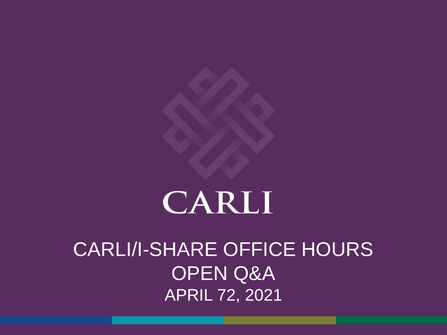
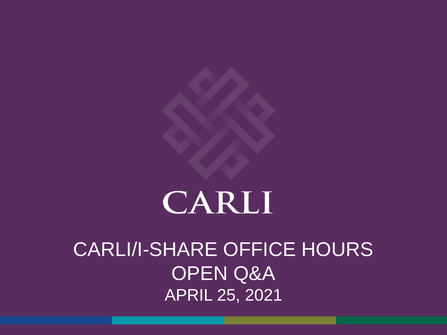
72: 72 -> 25
